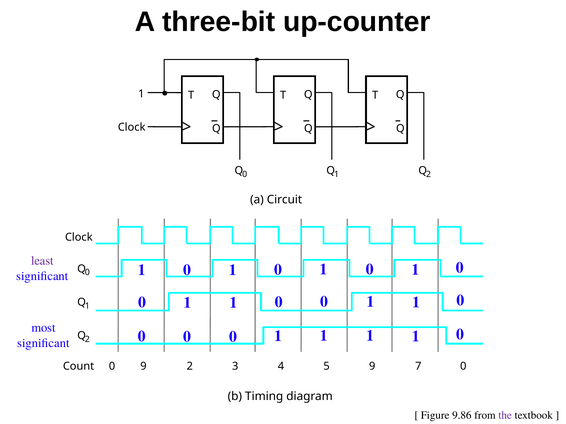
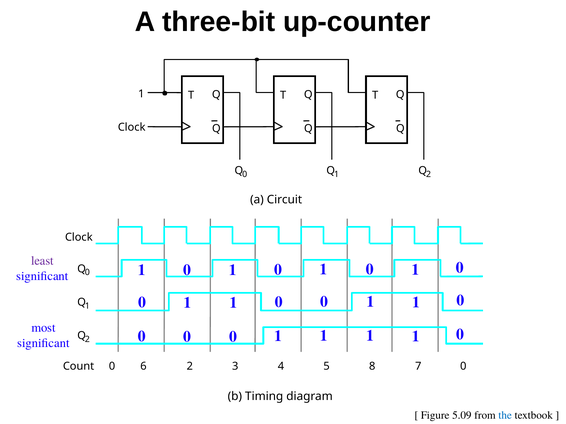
0 9: 9 -> 6
5 9: 9 -> 8
9.86: 9.86 -> 5.09
the colour: purple -> blue
